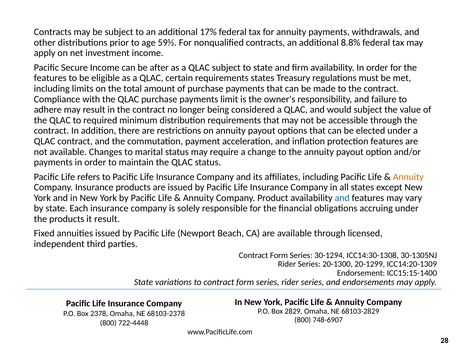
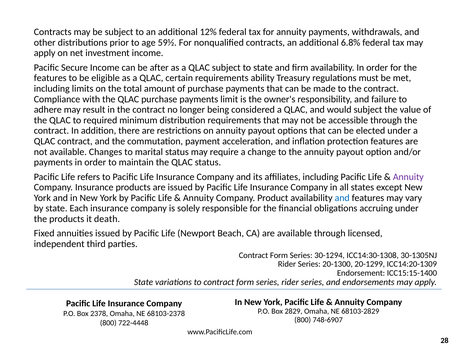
17%: 17% -> 12%
8.8%: 8.8% -> 6.8%
requirements states: states -> ability
Annuity at (408, 177) colour: orange -> purple
it result: result -> death
